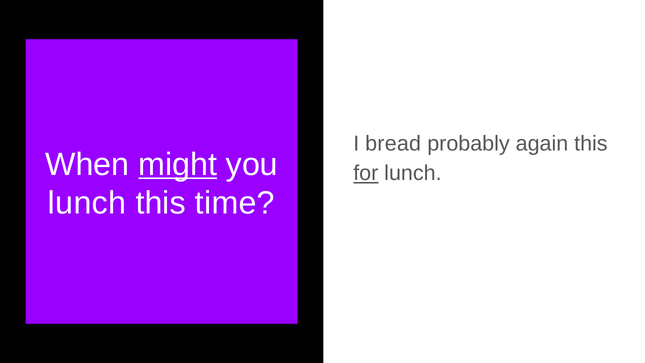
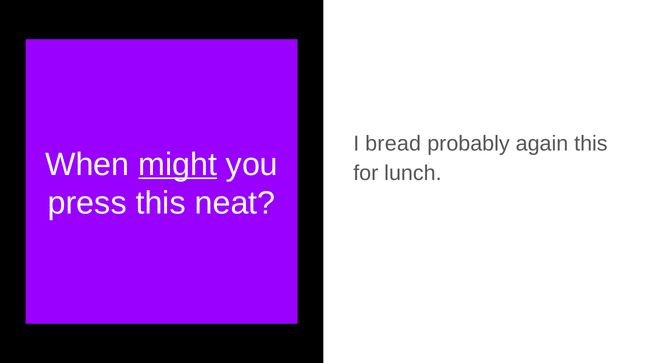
for underline: present -> none
lunch at (87, 203): lunch -> press
time: time -> neat
